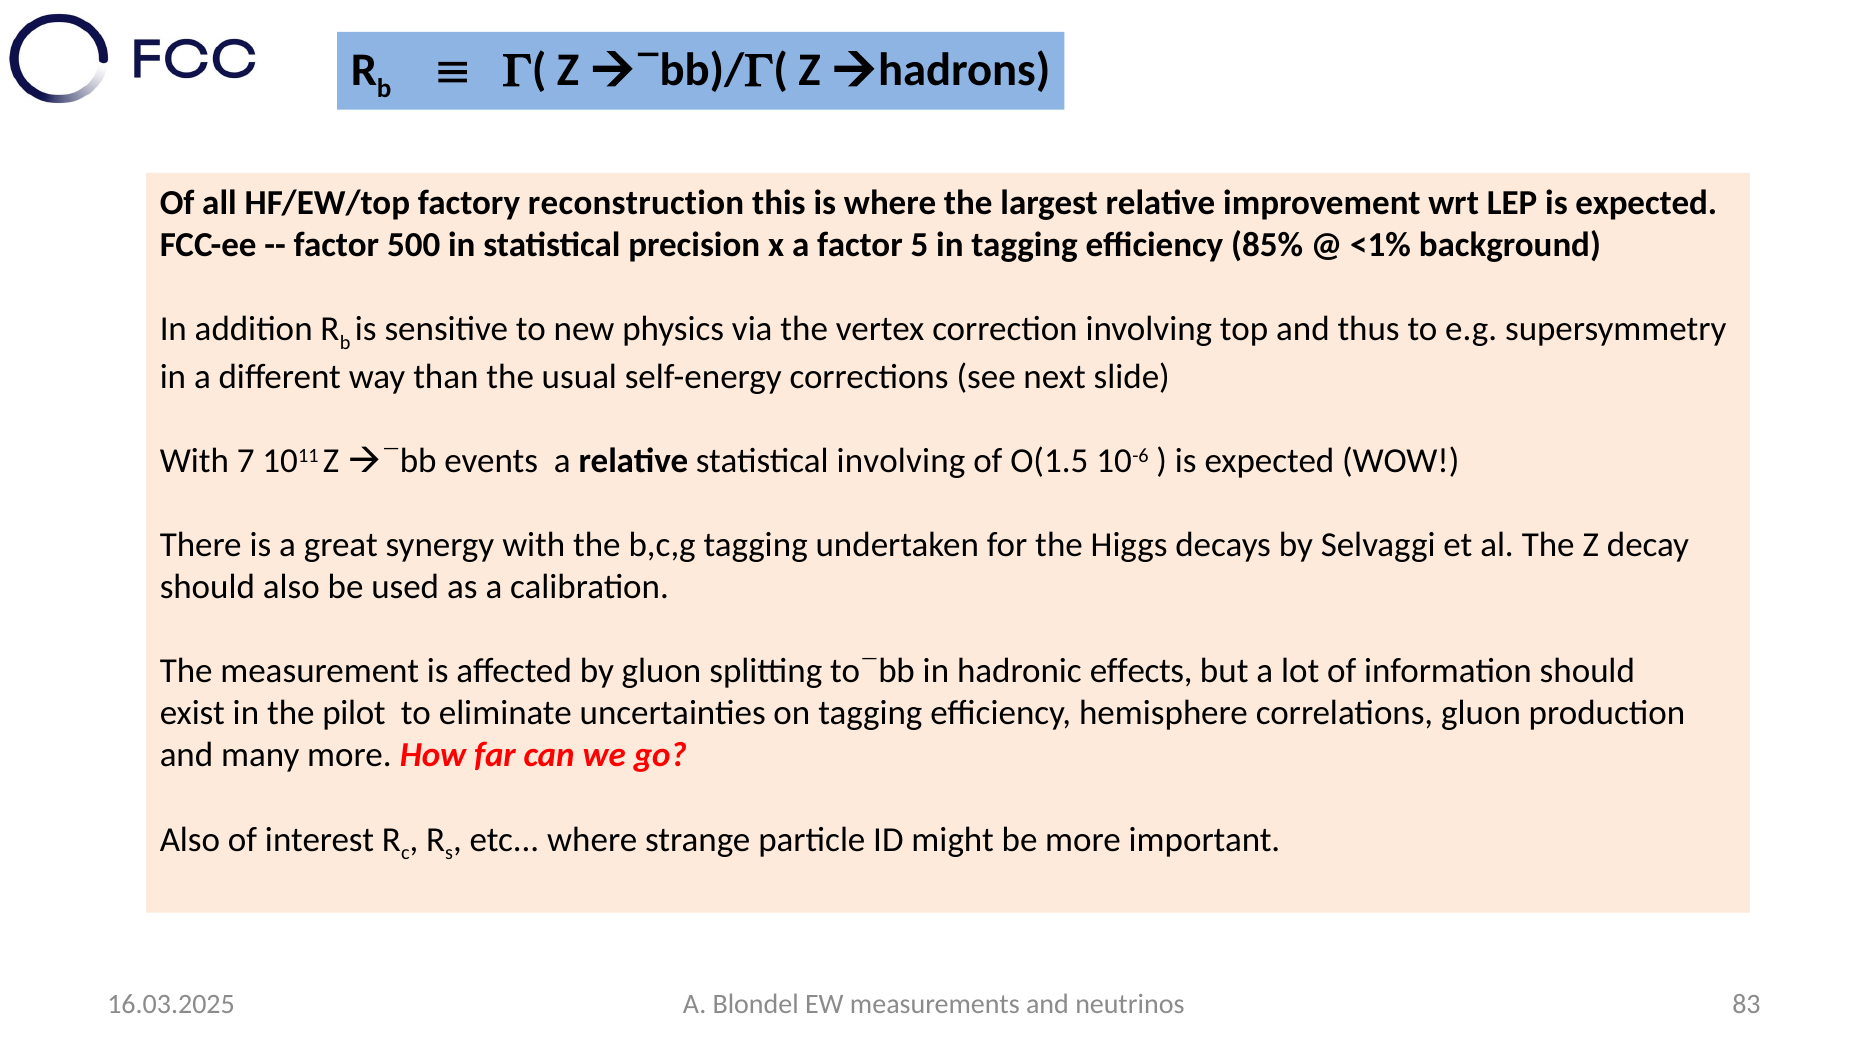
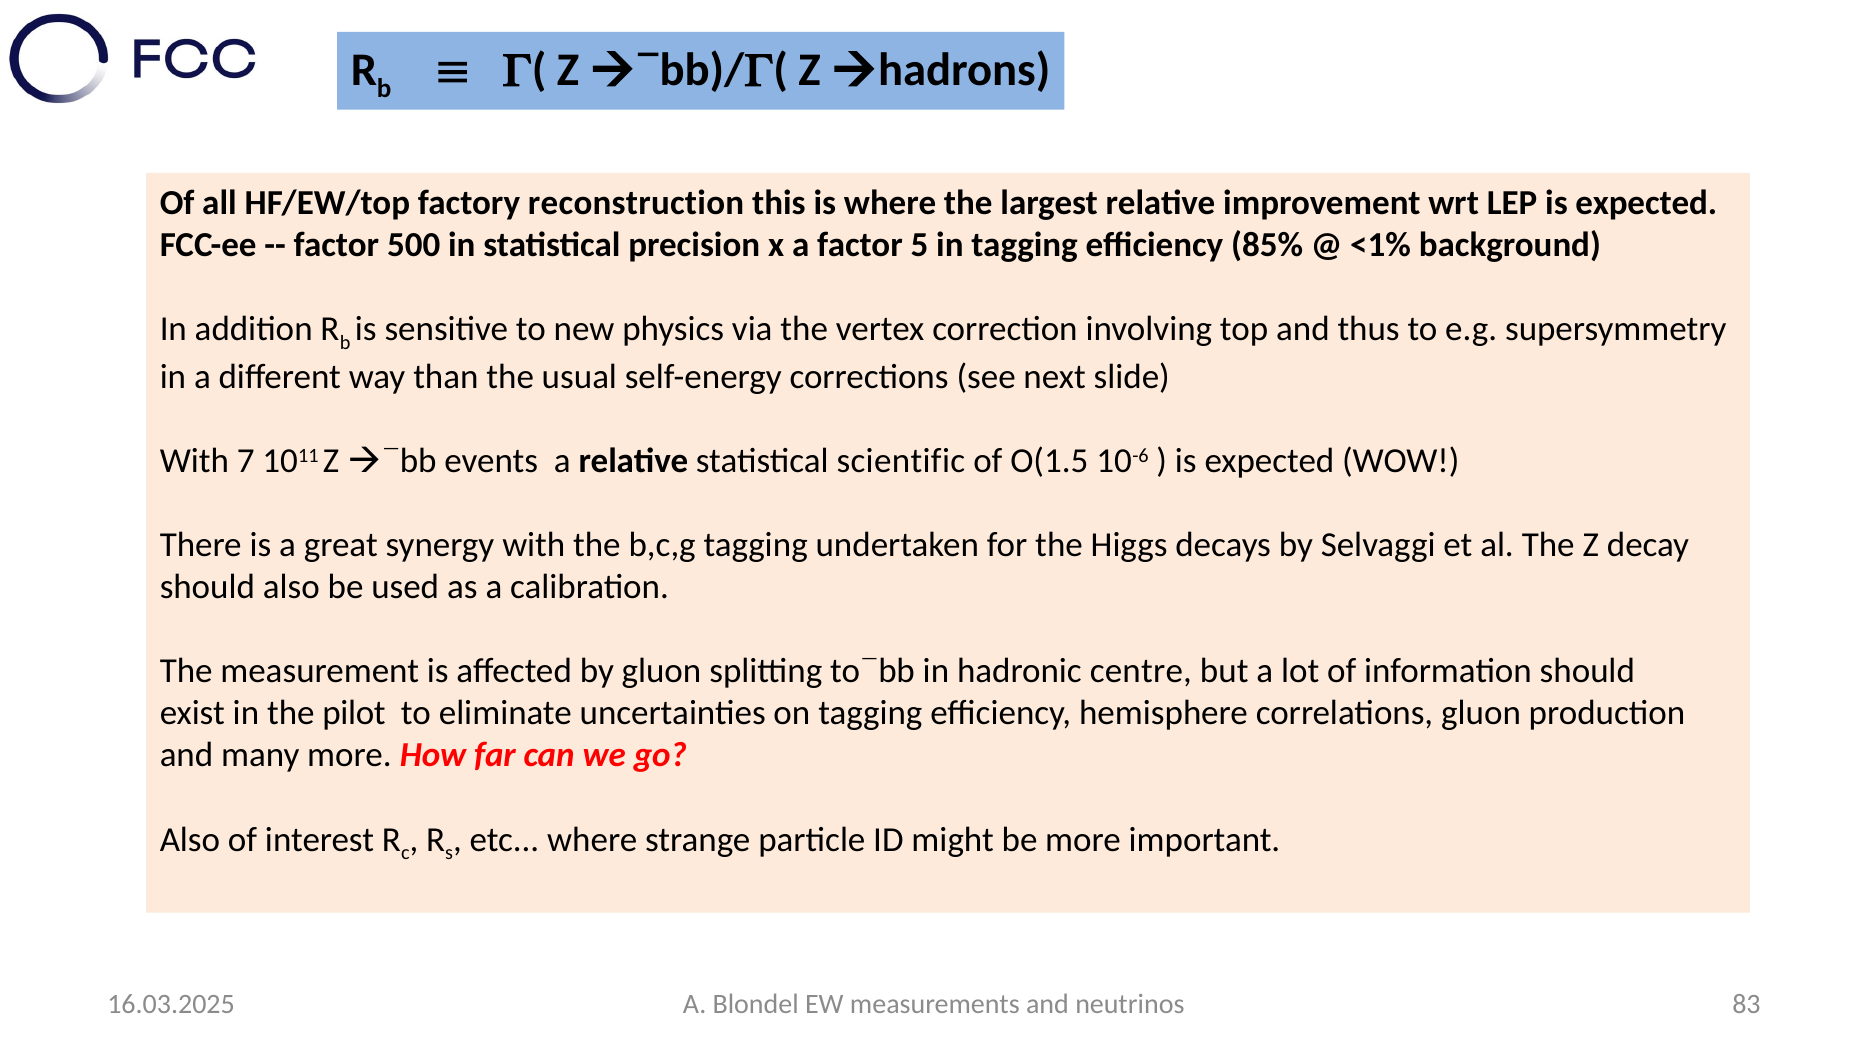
statistical involving: involving -> scientific
effects: effects -> centre
